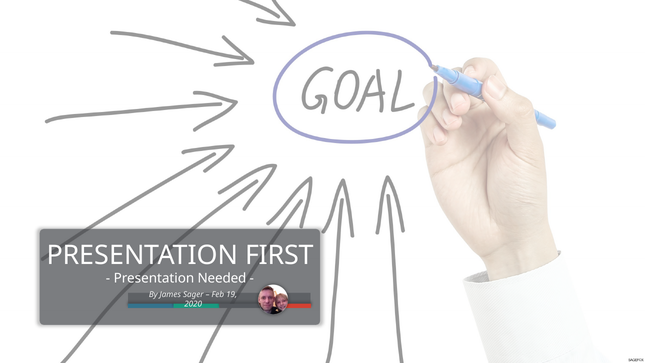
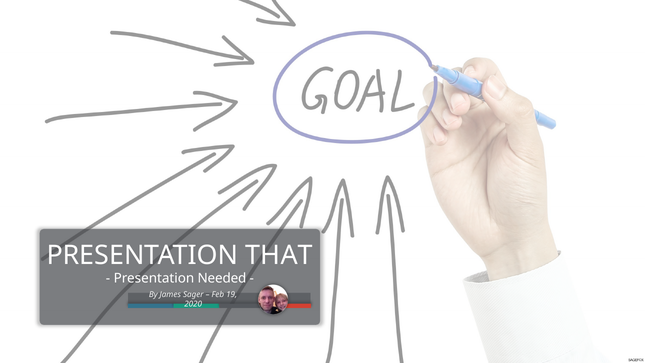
FIRST: FIRST -> THAT
